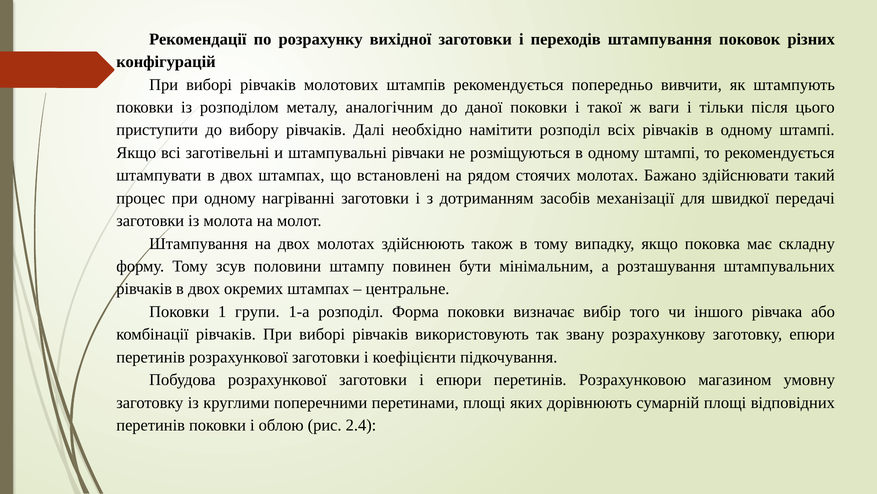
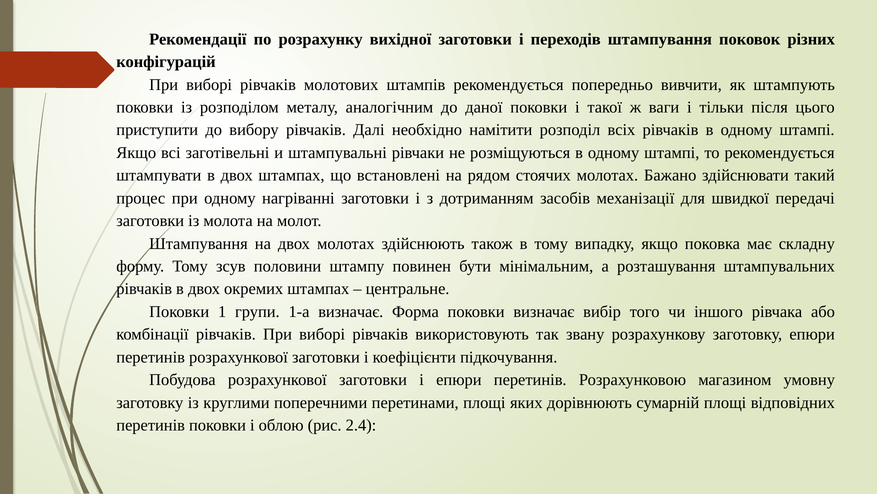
1-а розподіл: розподіл -> визначає
